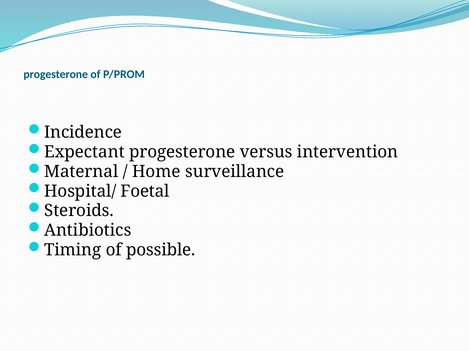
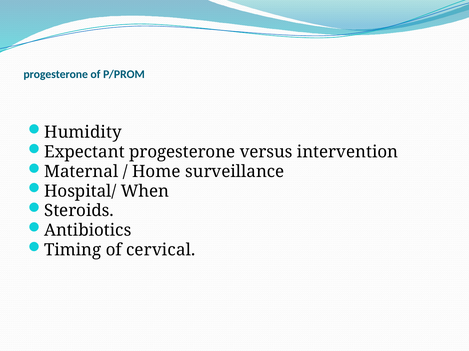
Incidence: Incidence -> Humidity
Foetal: Foetal -> When
possible: possible -> cervical
